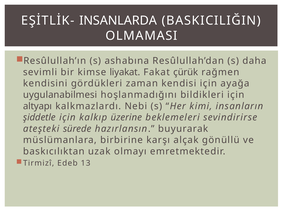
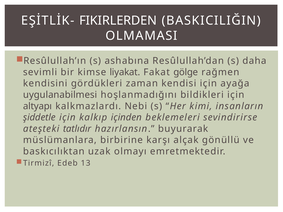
INSANLARDA: INSANLARDA -> FIKIRLERDEN
çürük: çürük -> gölge
üzerine: üzerine -> içinden
sürede: sürede -> tatlıdır
